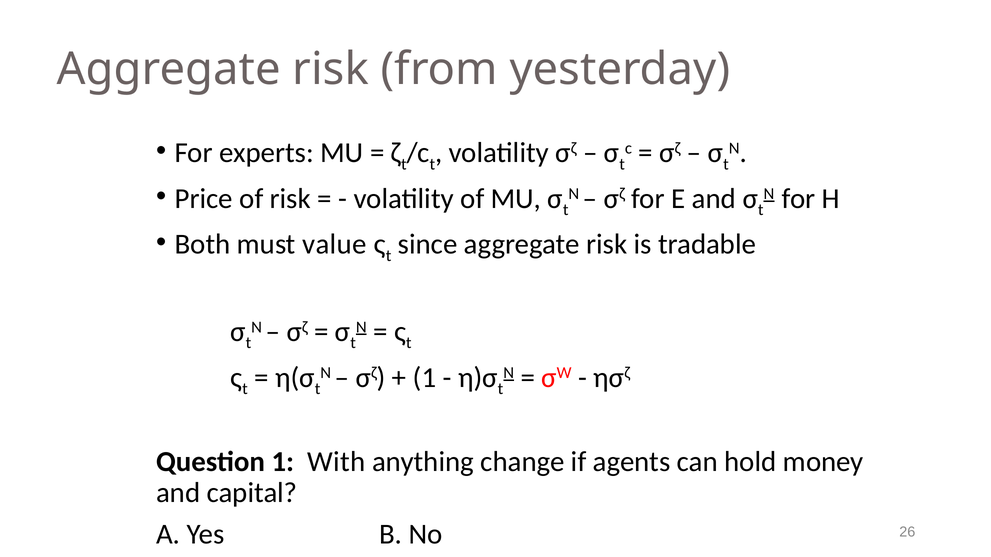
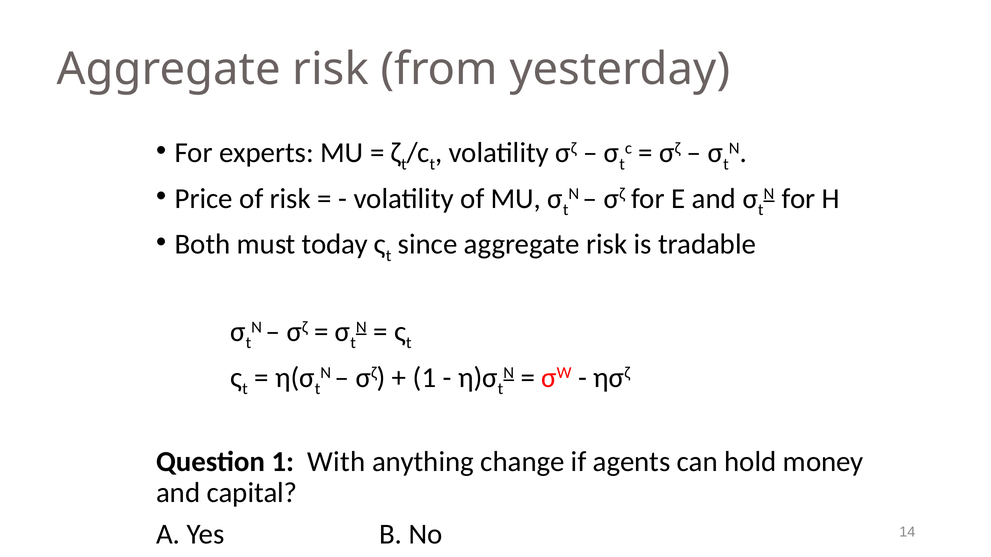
value: value -> today
26: 26 -> 14
